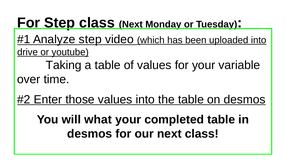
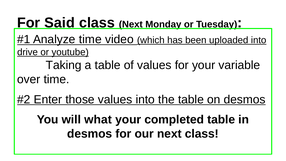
For Step: Step -> Said
Analyze step: step -> time
